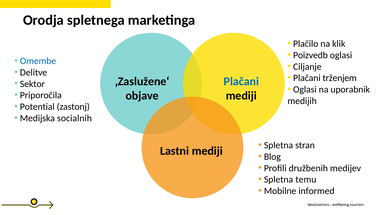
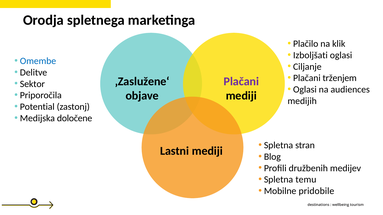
Poizvedb: Poizvedb -> Izboljšati
Plačani at (241, 81) colour: blue -> purple
uporabnik: uporabnik -> audiences
socialnih: socialnih -> določene
informed: informed -> pridobile
